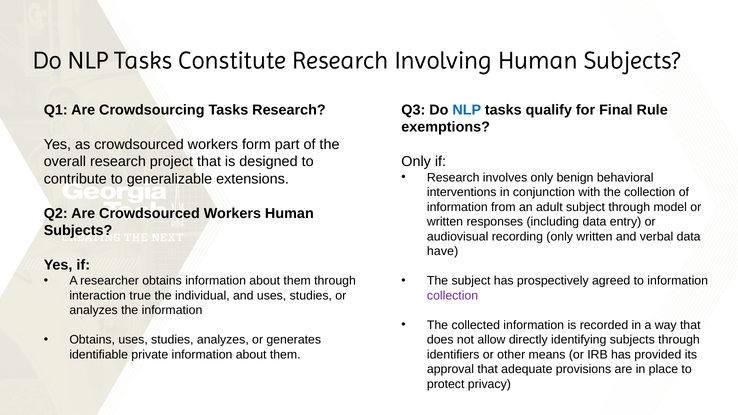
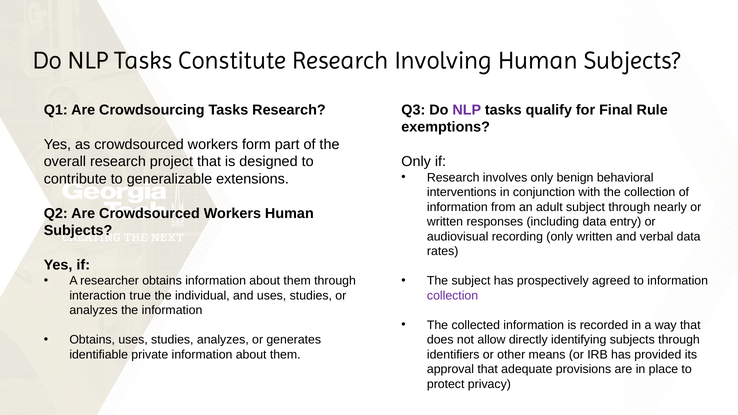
NLP at (467, 110) colour: blue -> purple
model: model -> nearly
have: have -> rates
